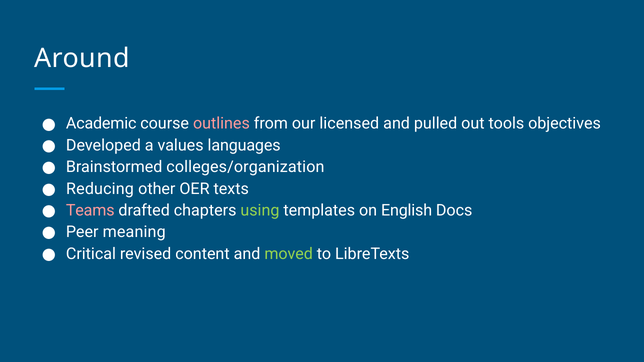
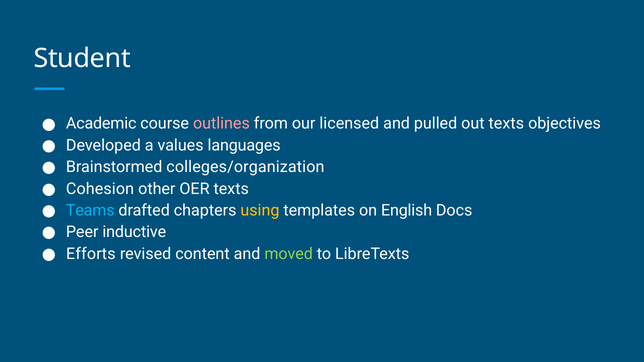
Around: Around -> Student
out tools: tools -> texts
Reducing: Reducing -> Cohesion
Teams colour: pink -> light blue
using colour: light green -> yellow
meaning: meaning -> inductive
Critical: Critical -> Efforts
